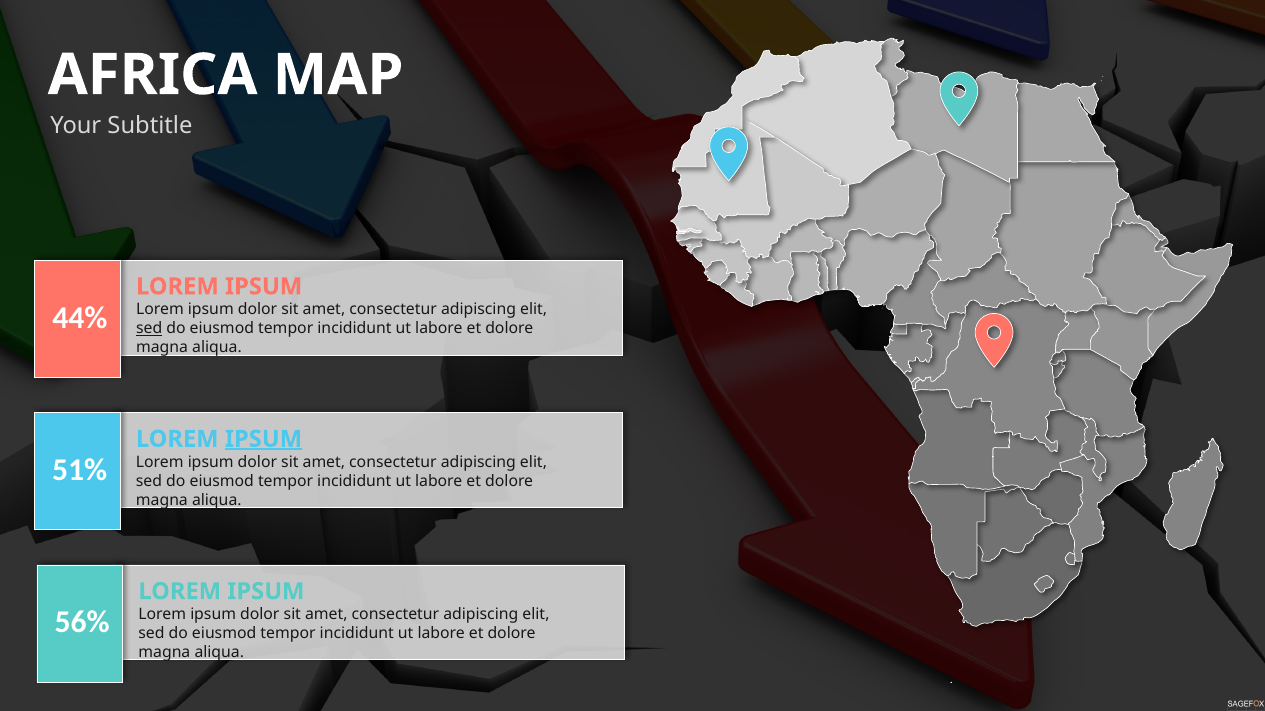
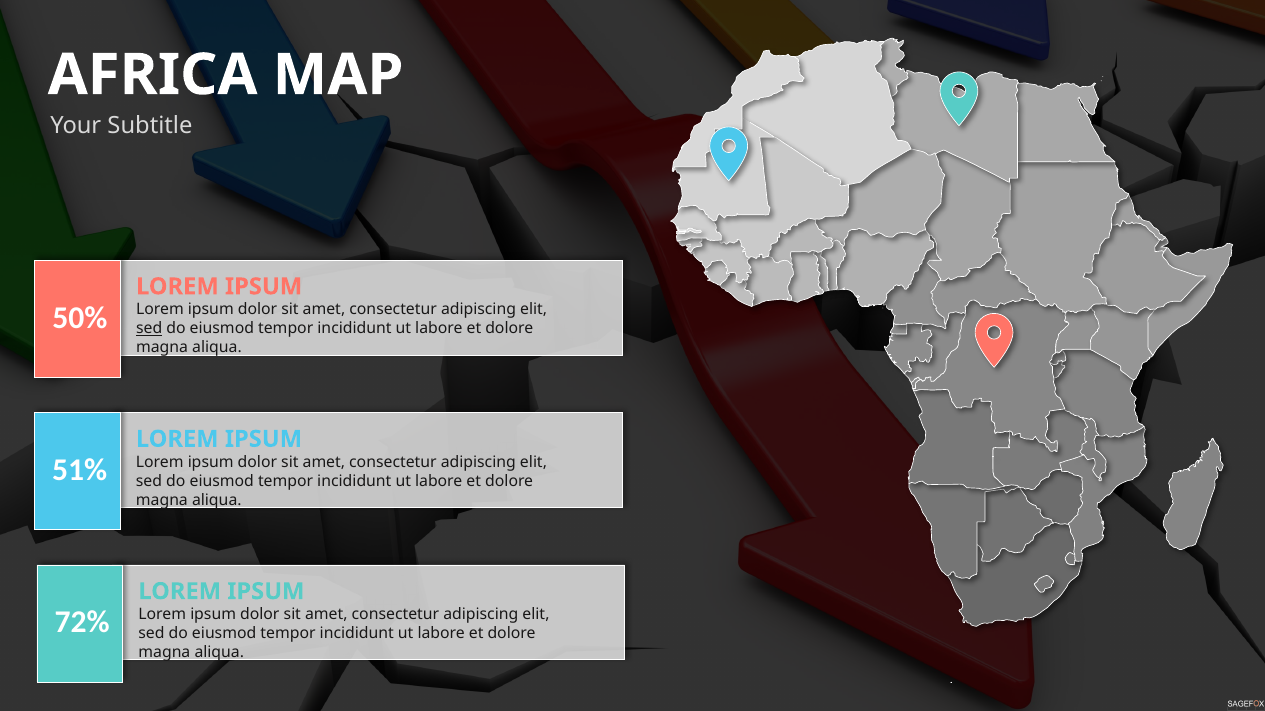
44%: 44% -> 50%
IPSUM at (263, 439) underline: present -> none
56%: 56% -> 72%
